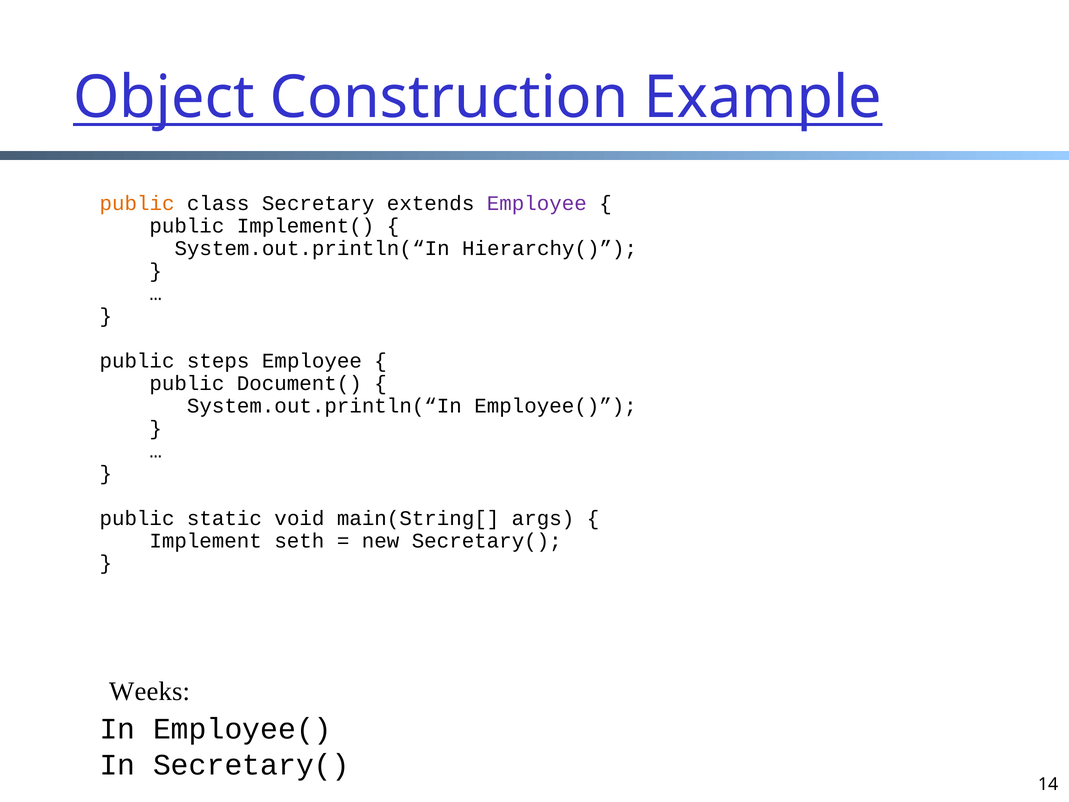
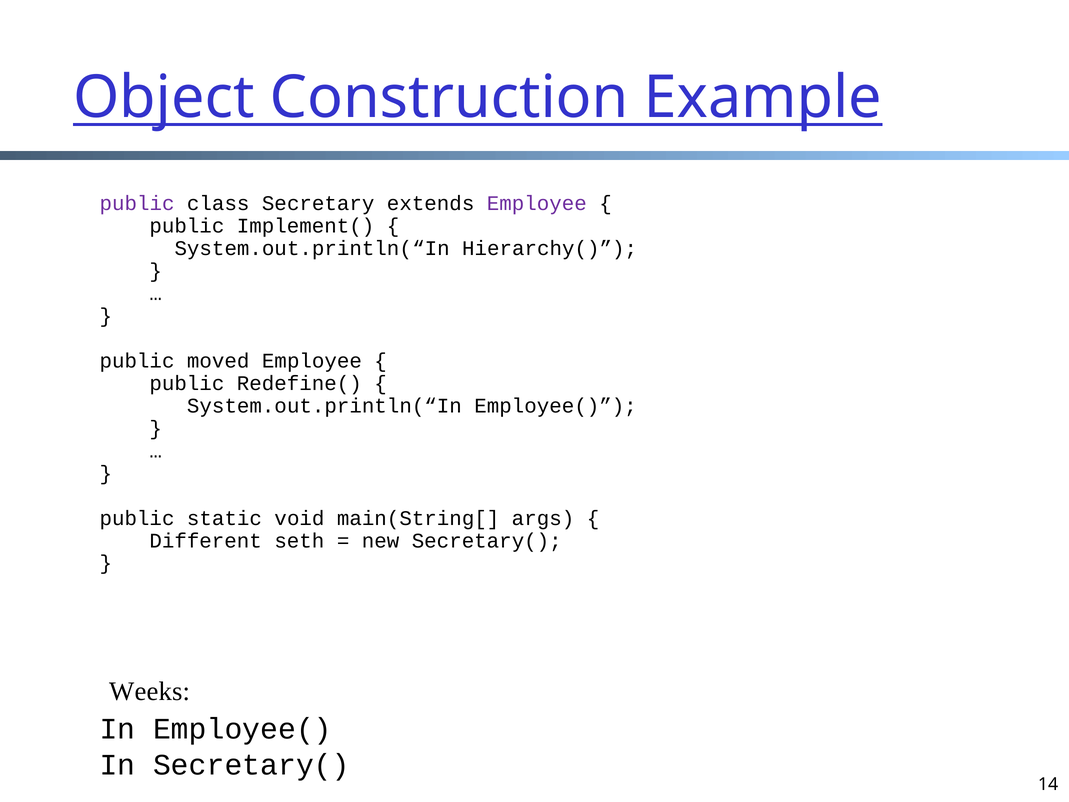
public at (137, 203) colour: orange -> purple
steps: steps -> moved
Document(: Document( -> Redefine(
Implement: Implement -> Different
